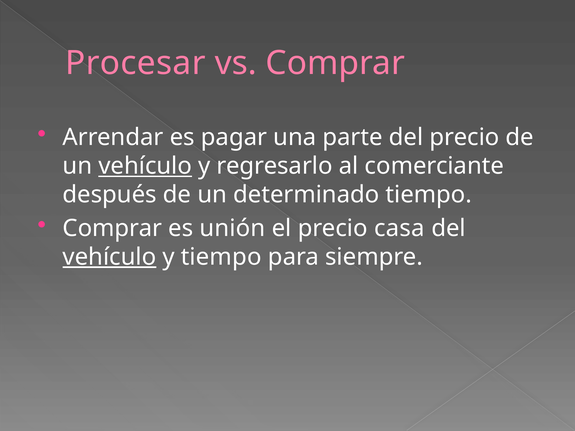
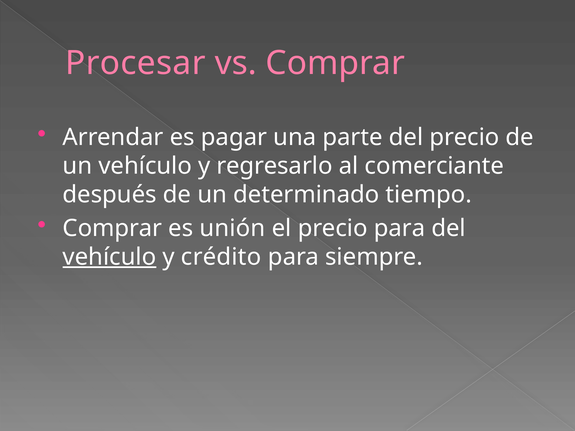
vehículo at (145, 166) underline: present -> none
precio casa: casa -> para
y tiempo: tiempo -> crédito
